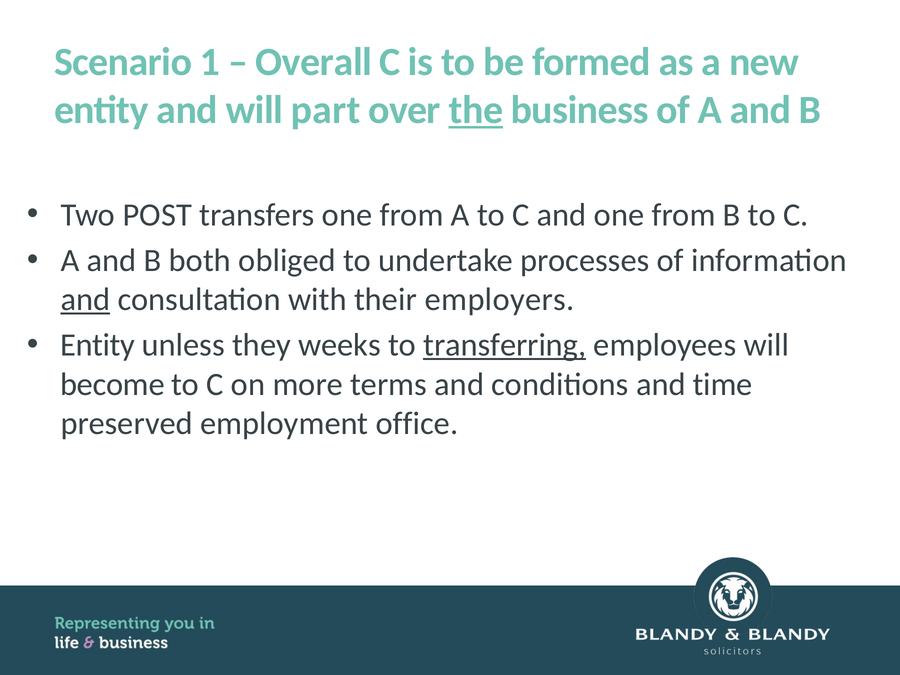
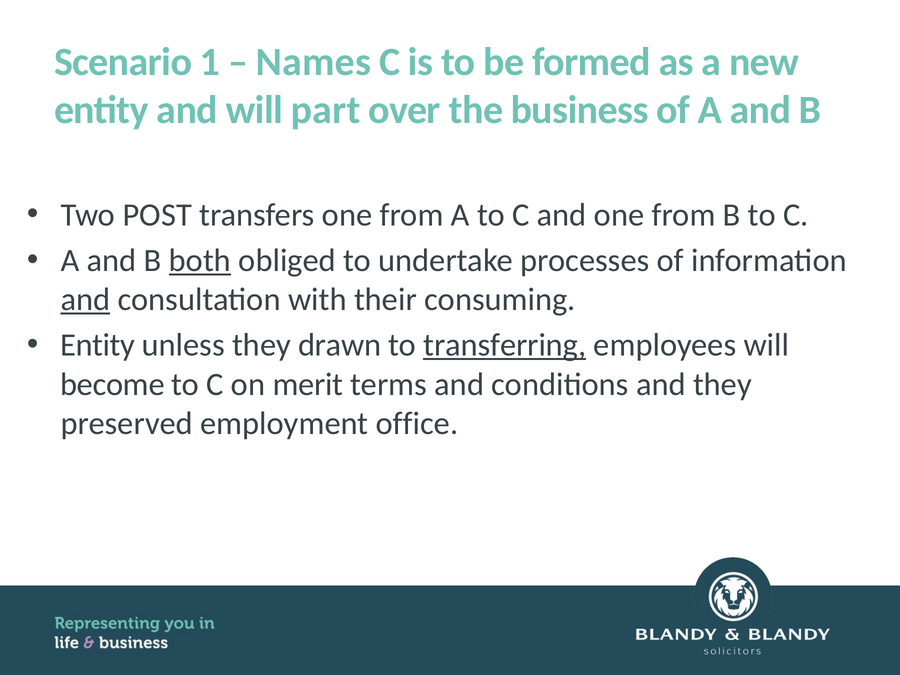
Overall: Overall -> Names
the underline: present -> none
both underline: none -> present
employers: employers -> consuming
weeks: weeks -> drawn
more: more -> merit
and time: time -> they
